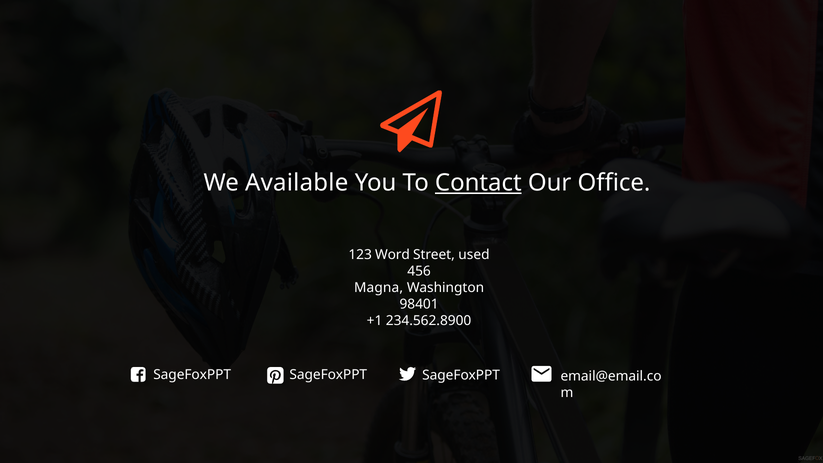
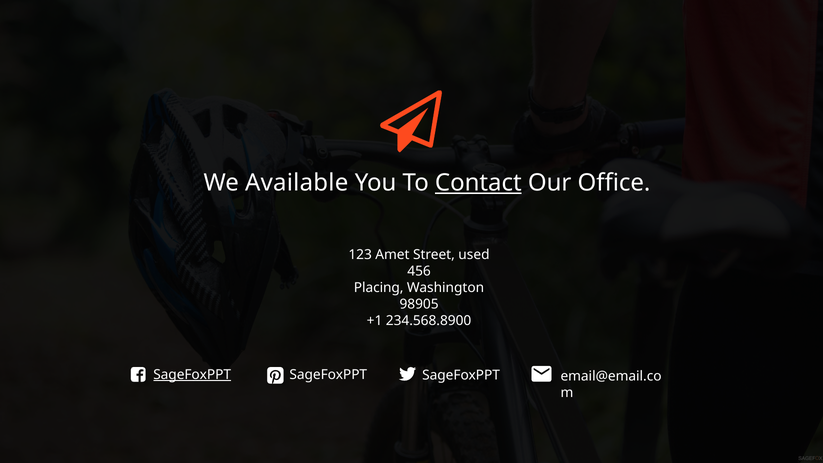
Word: Word -> Amet
Magna: Magna -> Placing
98401: 98401 -> 98905
234.562.8900: 234.562.8900 -> 234.568.8900
SageFoxPPT at (192, 375) underline: none -> present
